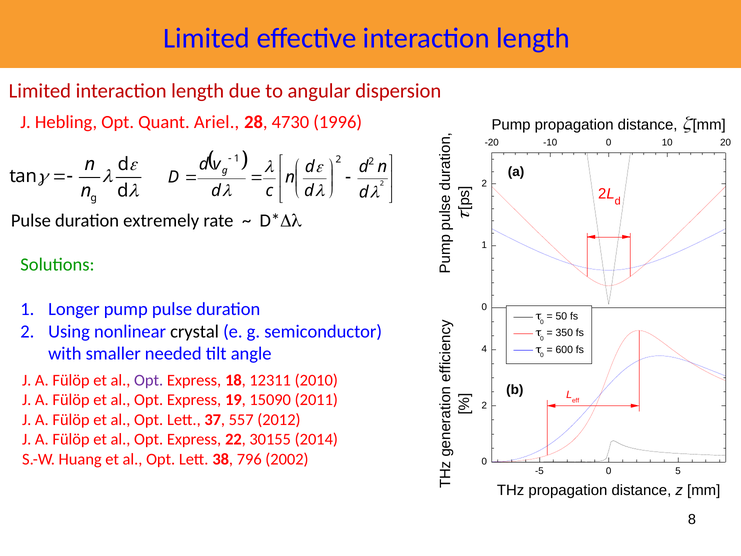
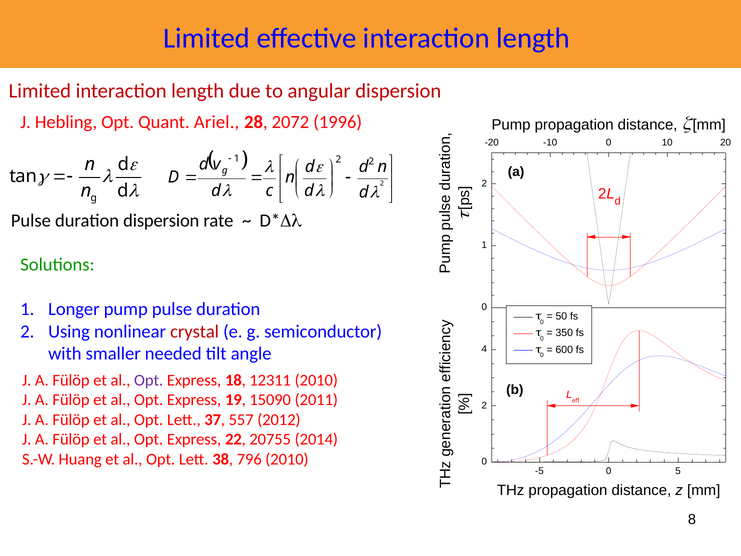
4730: 4730 -> 2072
duration extremely: extremely -> dispersion
crystal colour: black -> red
30155: 30155 -> 20755
796 2002: 2002 -> 2010
